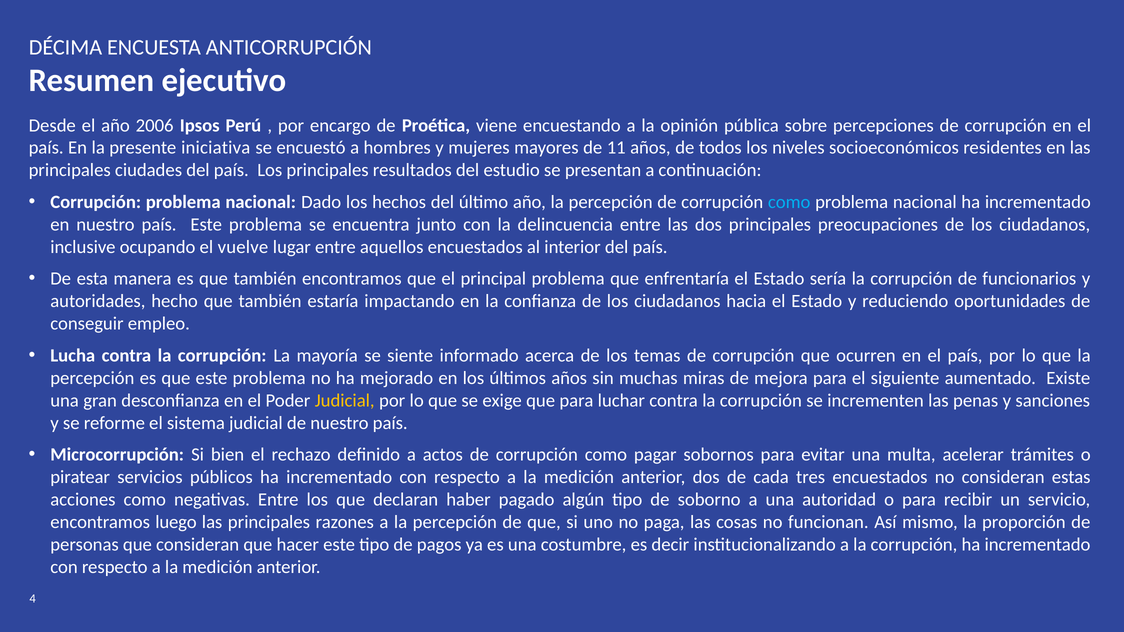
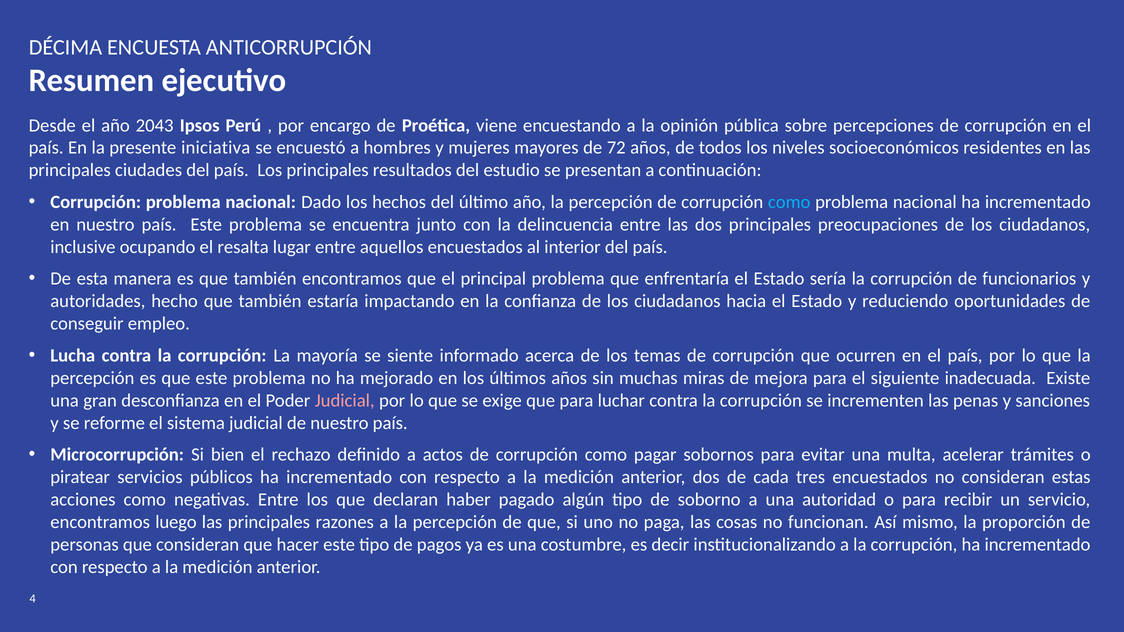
2006: 2006 -> 2043
11: 11 -> 72
vuelve: vuelve -> resalta
aumentado: aumentado -> inadecuada
Judicial at (345, 401) colour: yellow -> pink
